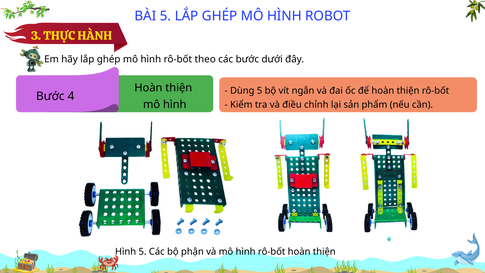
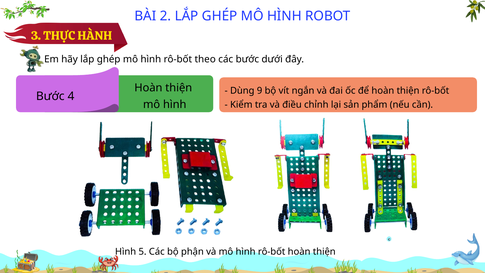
BÀI 5: 5 -> 2
Dùng 5: 5 -> 9
